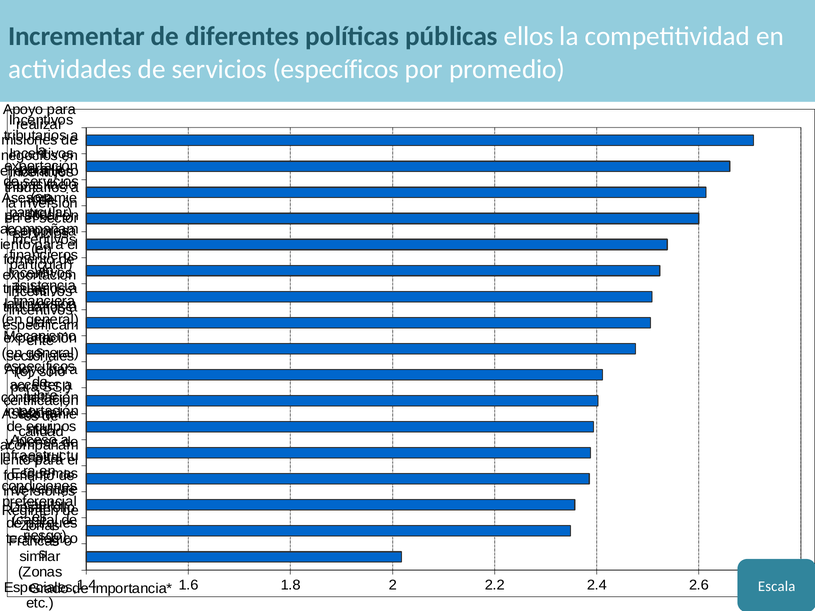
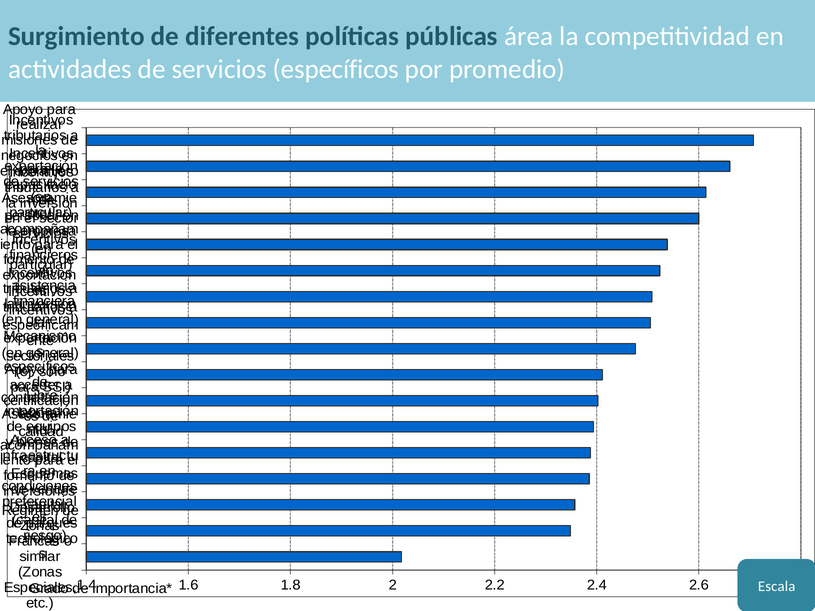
Incrementar: Incrementar -> Surgimiento
ellos: ellos -> área
